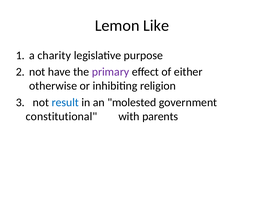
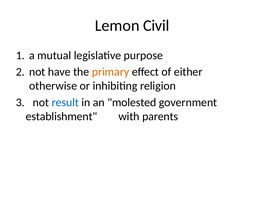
Like: Like -> Civil
charity: charity -> mutual
primary colour: purple -> orange
constitutional: constitutional -> establishment
